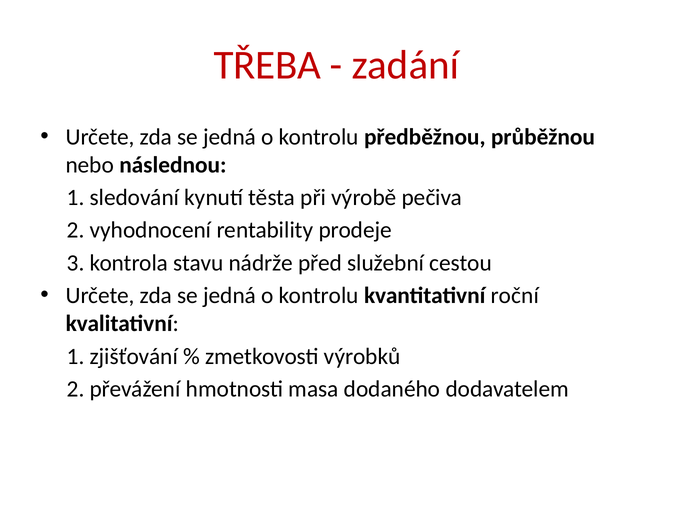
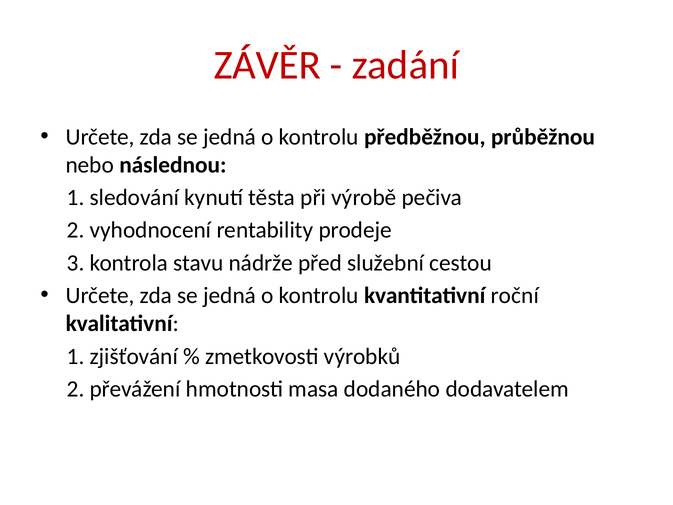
TŘEBA: TŘEBA -> ZÁVĚR
